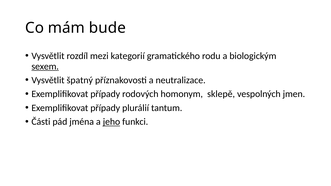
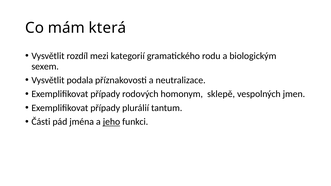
bude: bude -> která
sexem underline: present -> none
špatný: špatný -> podala
